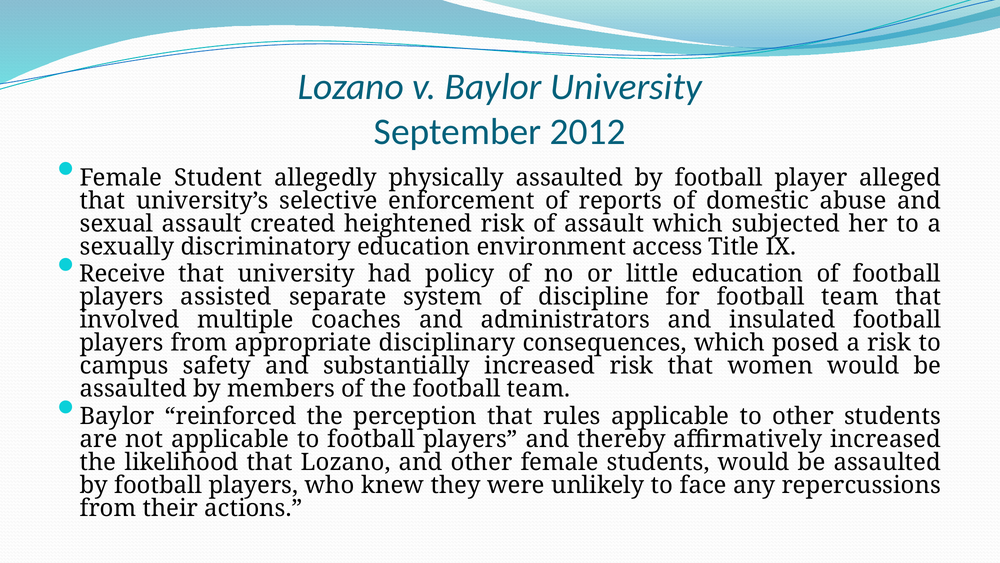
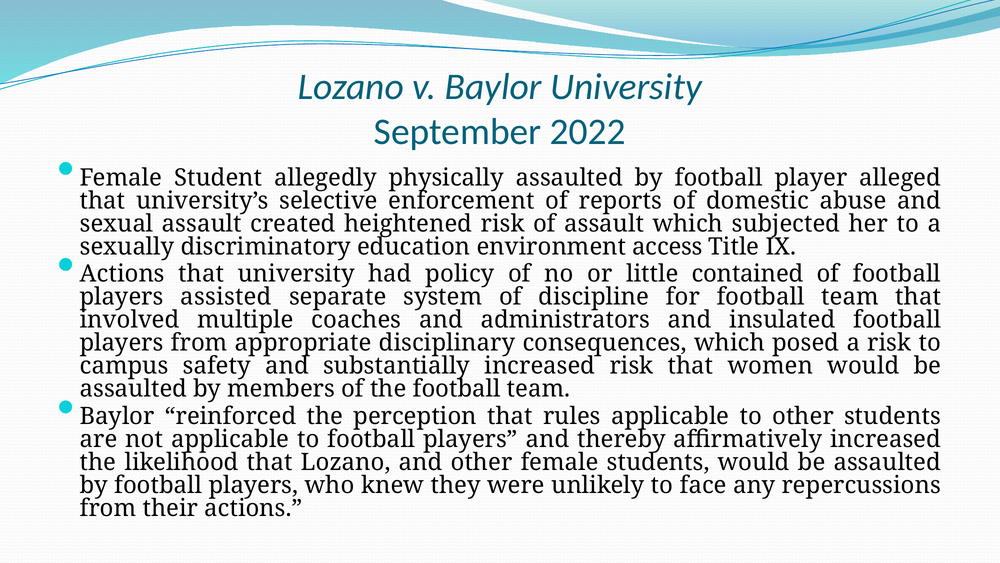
2012: 2012 -> 2022
Receive at (122, 274): Receive -> Actions
little education: education -> contained
